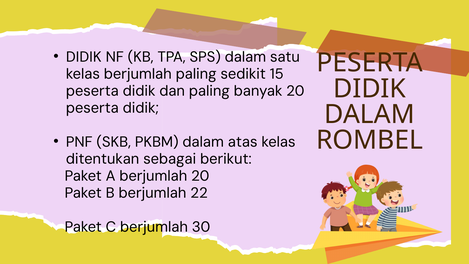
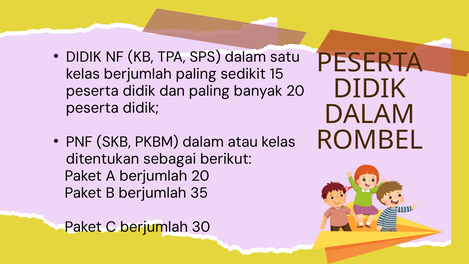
atas: atas -> atau
22: 22 -> 35
